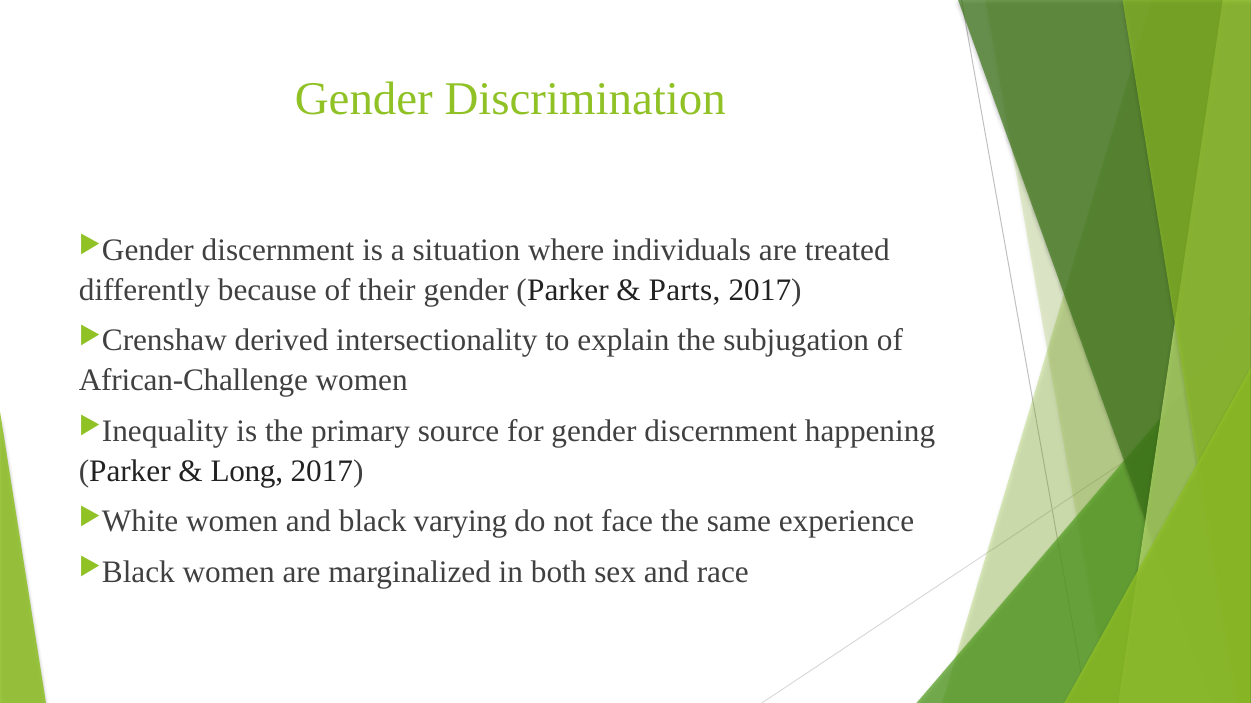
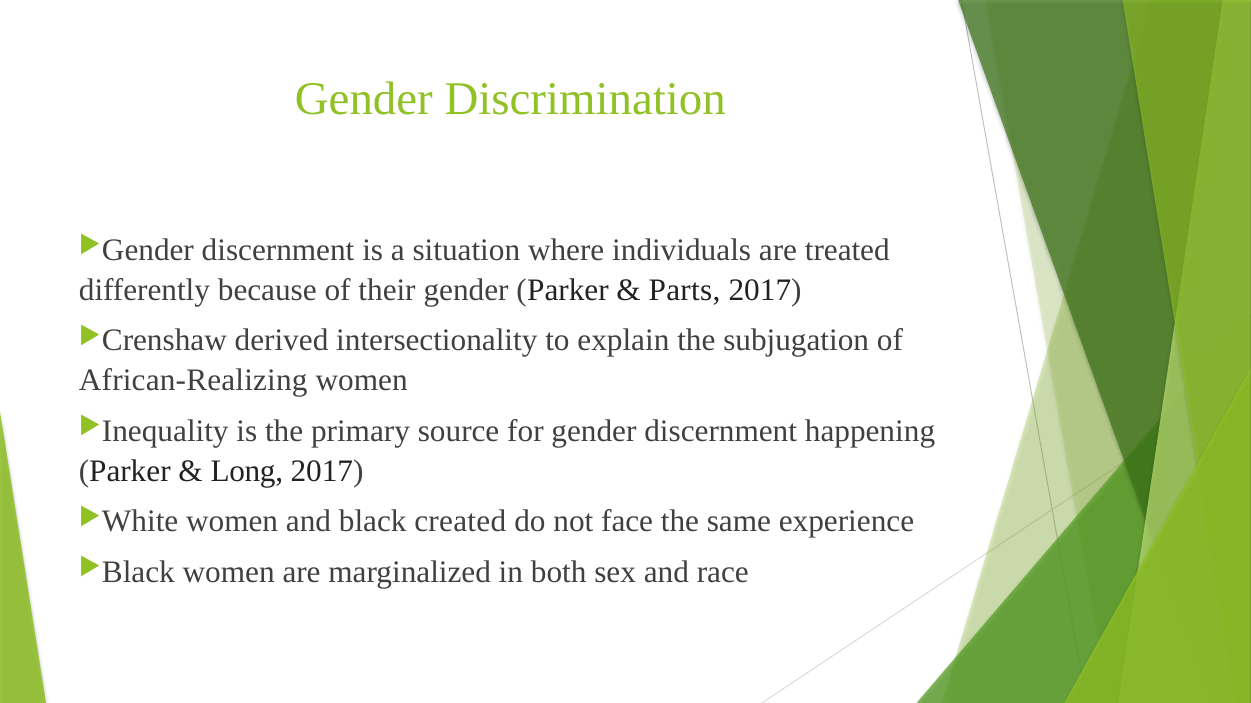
African-Challenge: African-Challenge -> African-Realizing
varying: varying -> created
